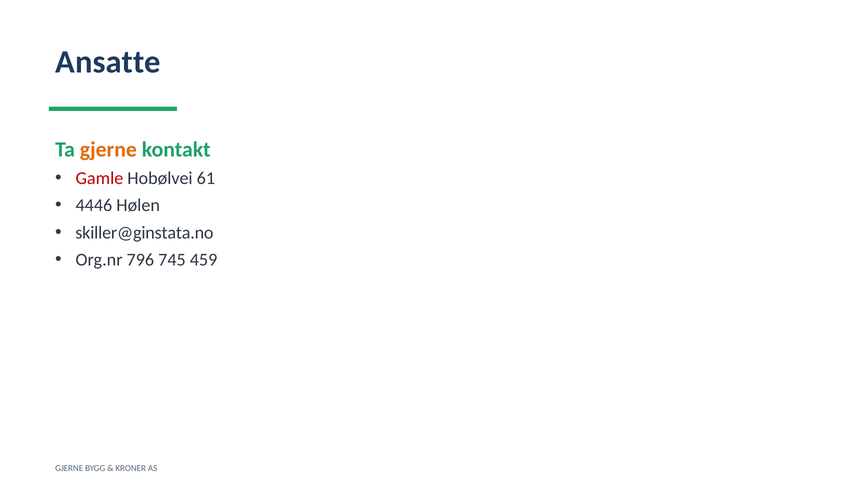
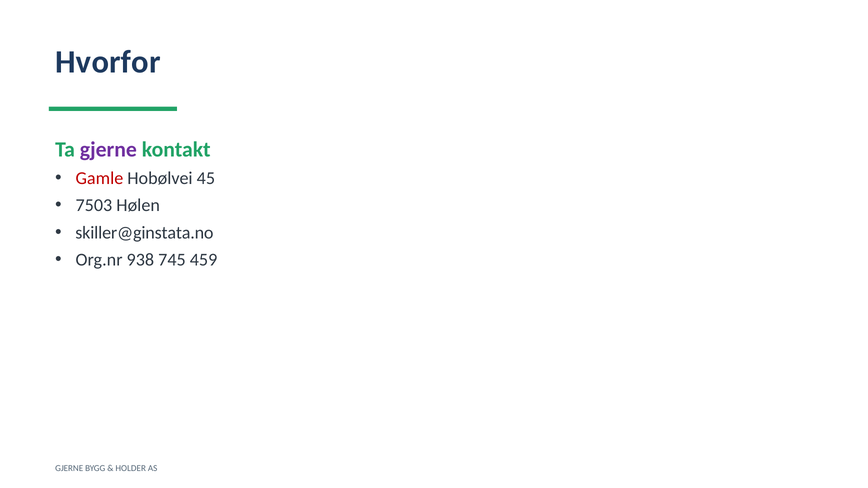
Ansatte: Ansatte -> Hvorfor
gjerne at (108, 149) colour: orange -> purple
61: 61 -> 45
4446: 4446 -> 7503
796: 796 -> 938
KRONER: KRONER -> HOLDER
